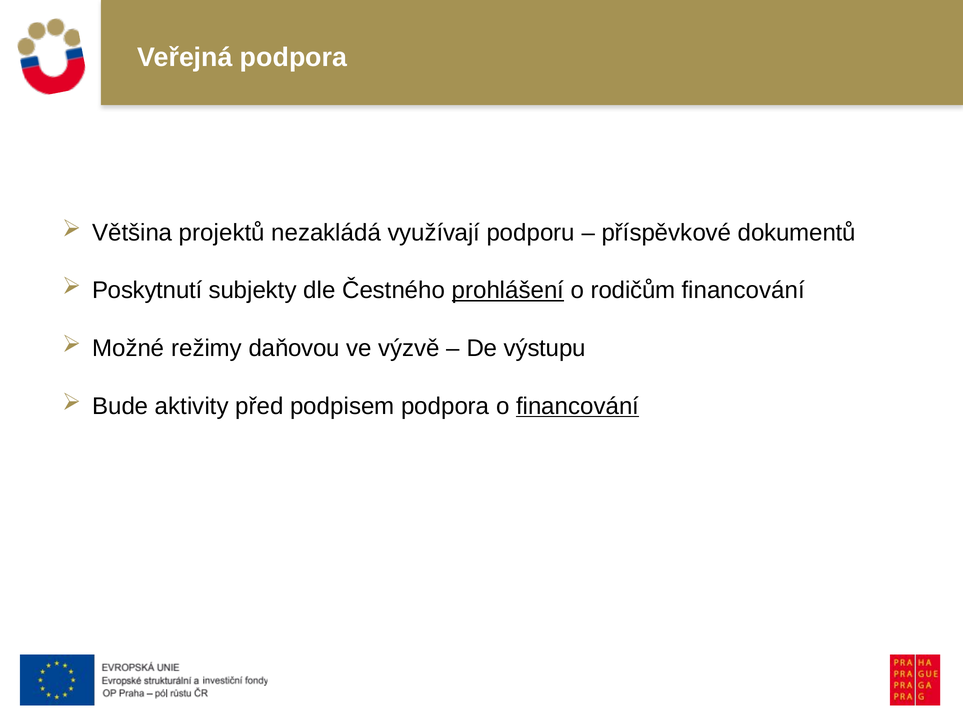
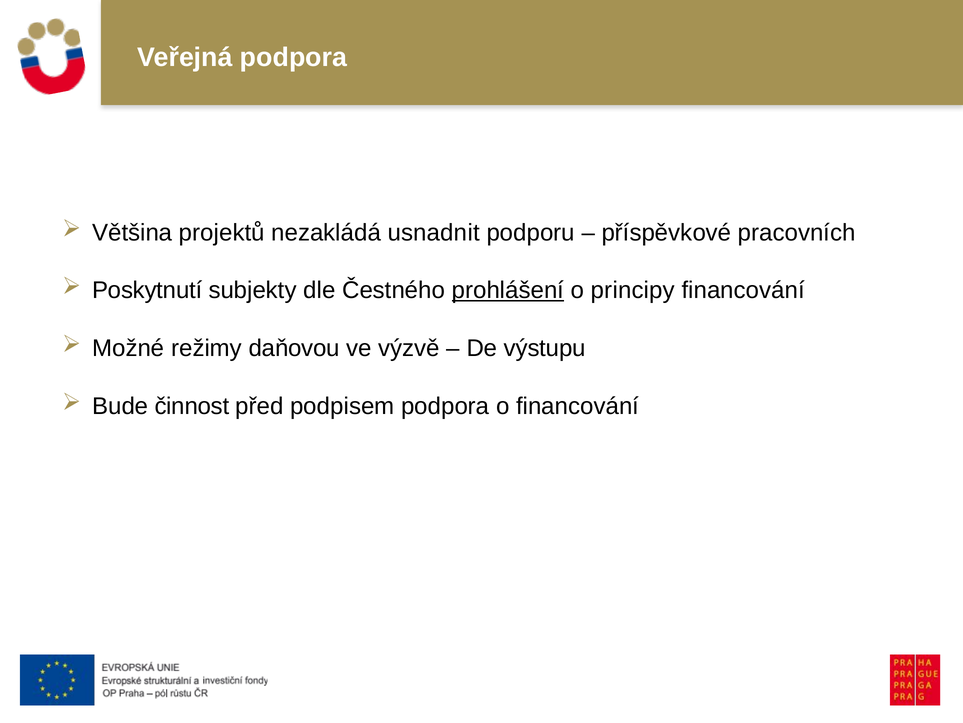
využívají: využívají -> usnadnit
dokumentů: dokumentů -> pracovních
rodičům: rodičům -> principy
aktivity: aktivity -> činnost
financování at (578, 406) underline: present -> none
